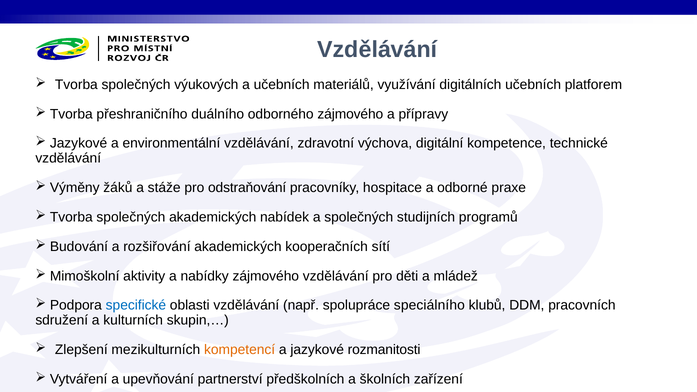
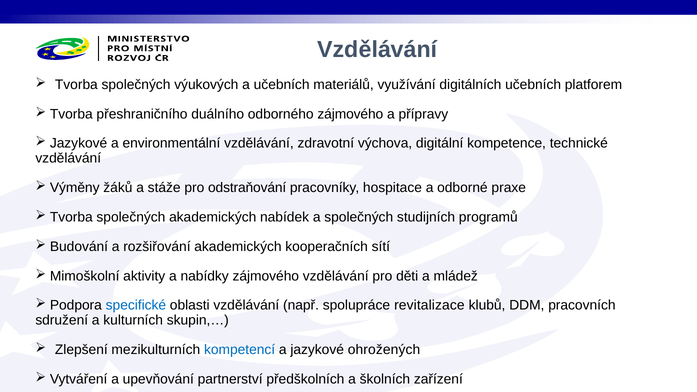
speciálního: speciálního -> revitalizace
kompetencí colour: orange -> blue
rozmanitosti: rozmanitosti -> ohrožených
